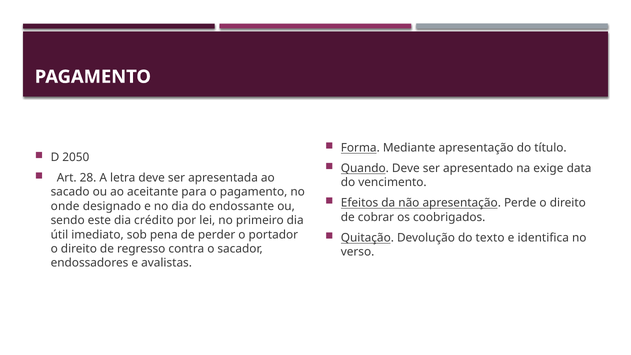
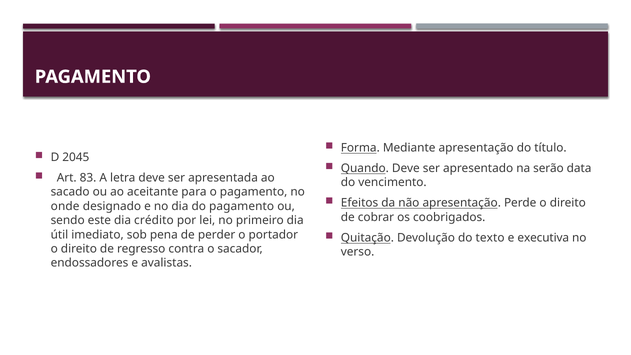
2050: 2050 -> 2045
exige: exige -> serão
28: 28 -> 83
do endossante: endossante -> pagamento
identifica: identifica -> executiva
